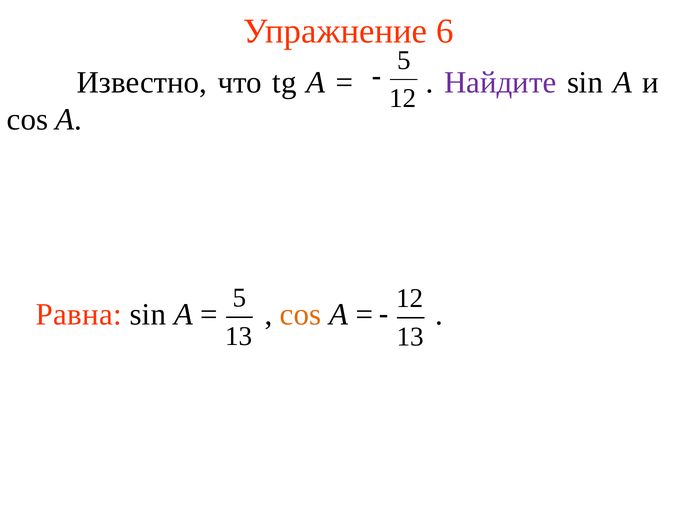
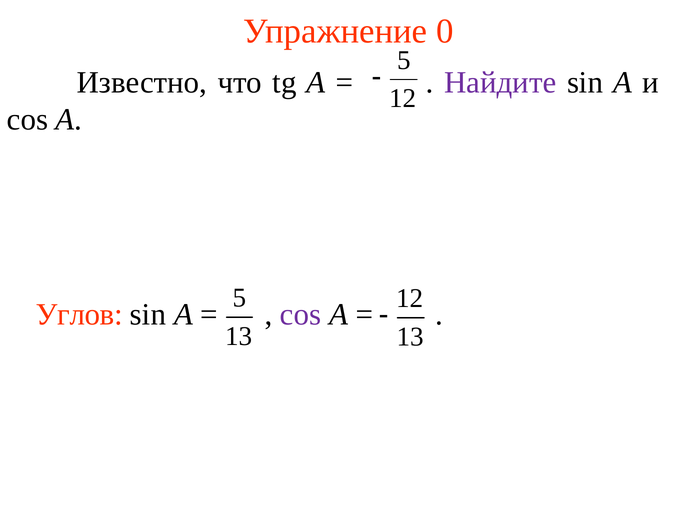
6: 6 -> 0
Равна: Равна -> Углов
cos at (301, 315) colour: orange -> purple
